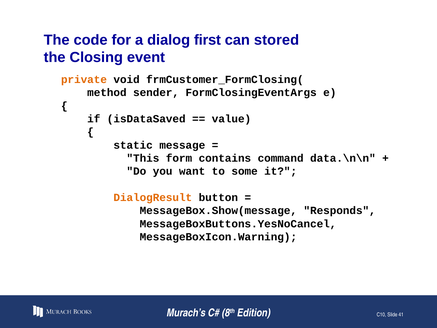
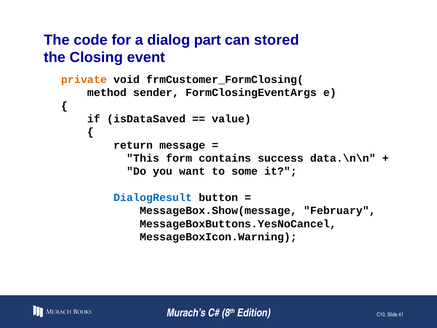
first: first -> part
static: static -> return
command: command -> success
DialogResult colour: orange -> blue
Responds: Responds -> February
